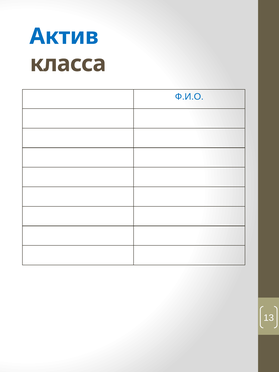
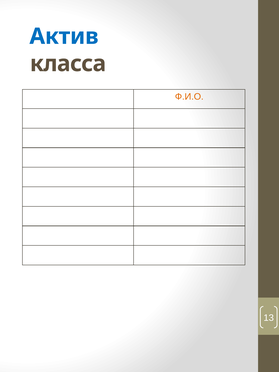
Ф.И.О colour: blue -> orange
